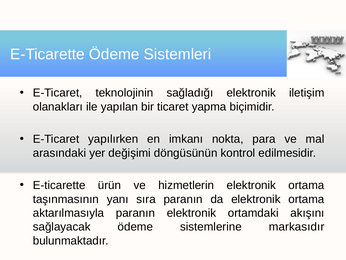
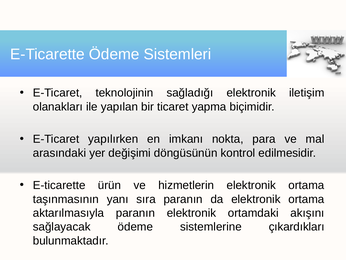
markasıdır: markasıdır -> çıkardıkları
